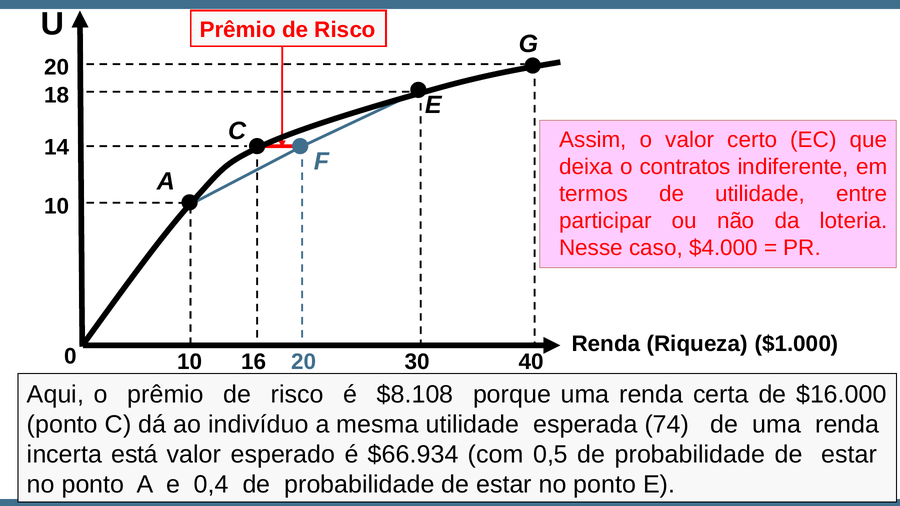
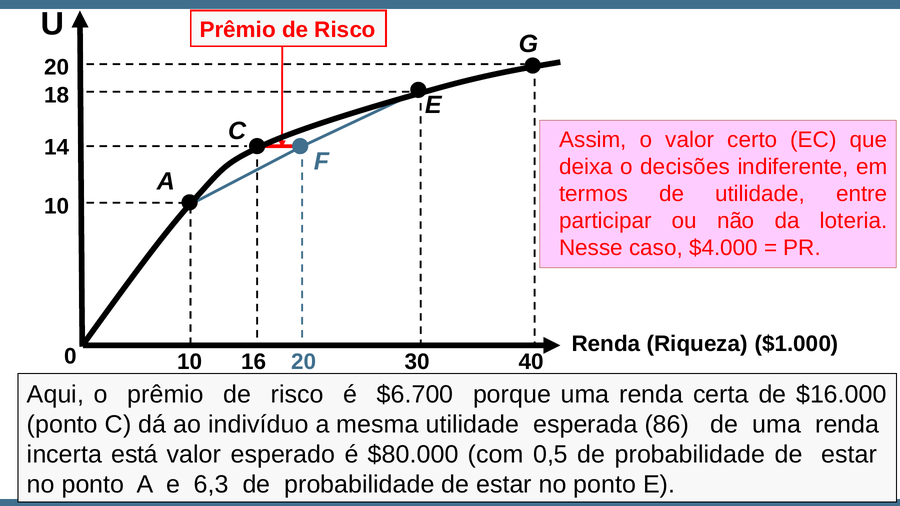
contratos: contratos -> decisões
$8.108: $8.108 -> $6.700
74: 74 -> 86
$66.934: $66.934 -> $80.000
0,4: 0,4 -> 6,3
